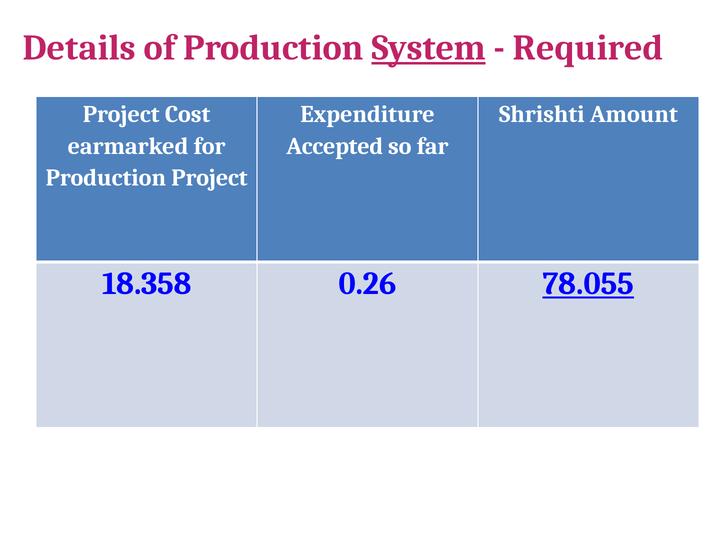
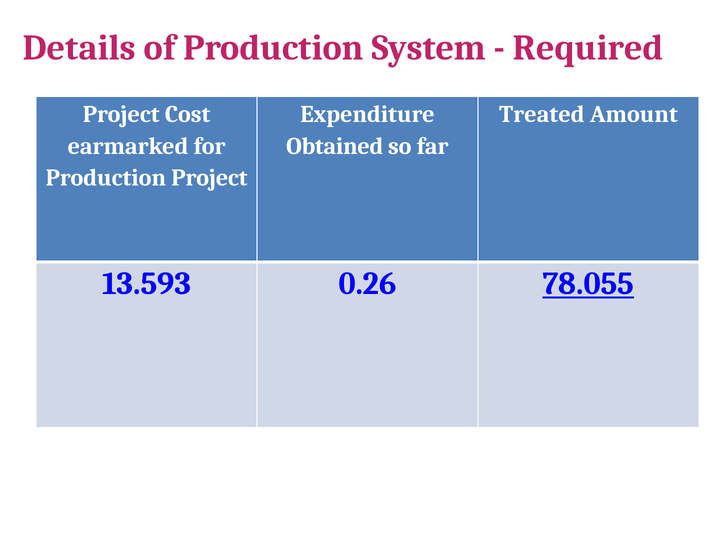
System underline: present -> none
Shrishti: Shrishti -> Treated
Accepted: Accepted -> Obtained
18.358: 18.358 -> 13.593
